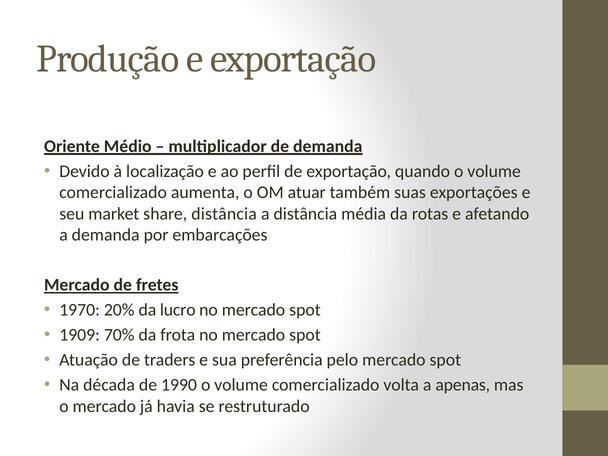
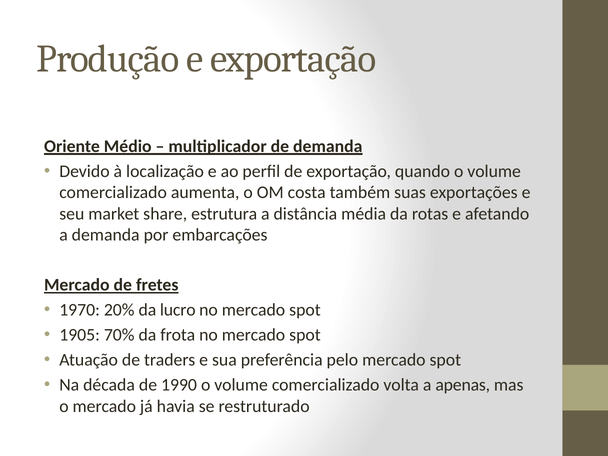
atuar: atuar -> costa
share distância: distância -> estrutura
1909: 1909 -> 1905
